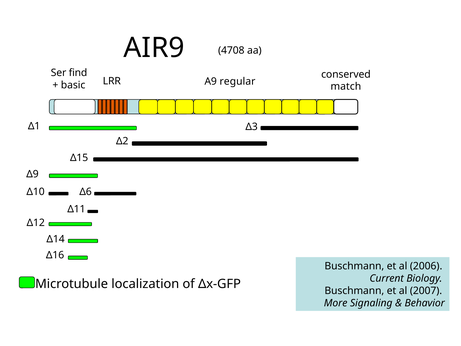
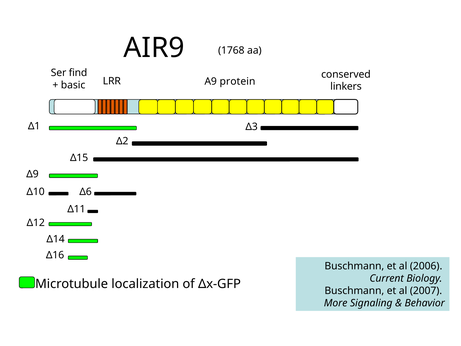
4708: 4708 -> 1768
regular: regular -> protein
match: match -> linkers
